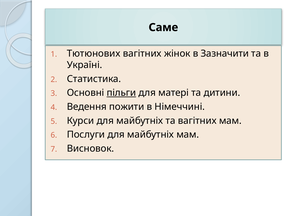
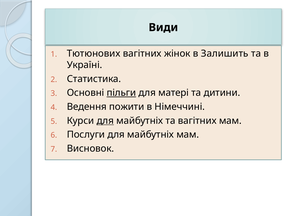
Саме: Саме -> Види
Зазначити: Зазначити -> Залишить
для at (105, 121) underline: none -> present
